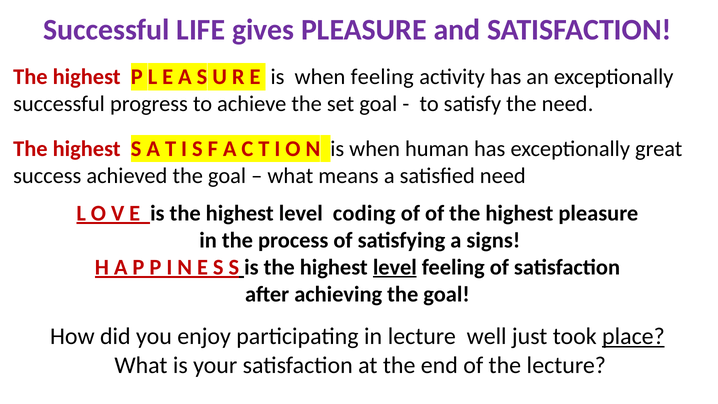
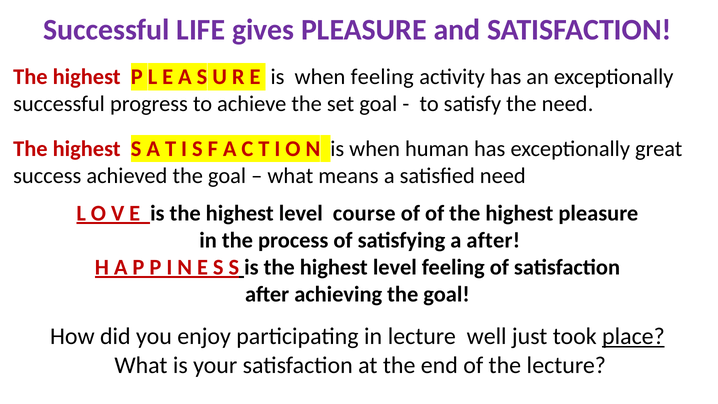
coding: coding -> course
a signs: signs -> after
level at (395, 267) underline: present -> none
